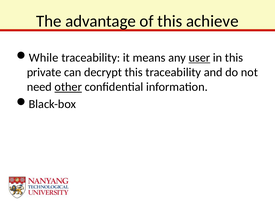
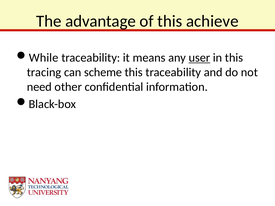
private: private -> tracing
decrypt: decrypt -> scheme
other underline: present -> none
